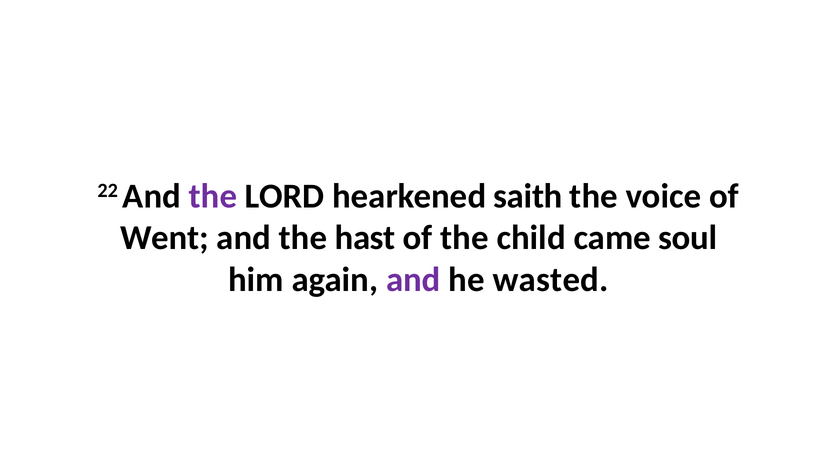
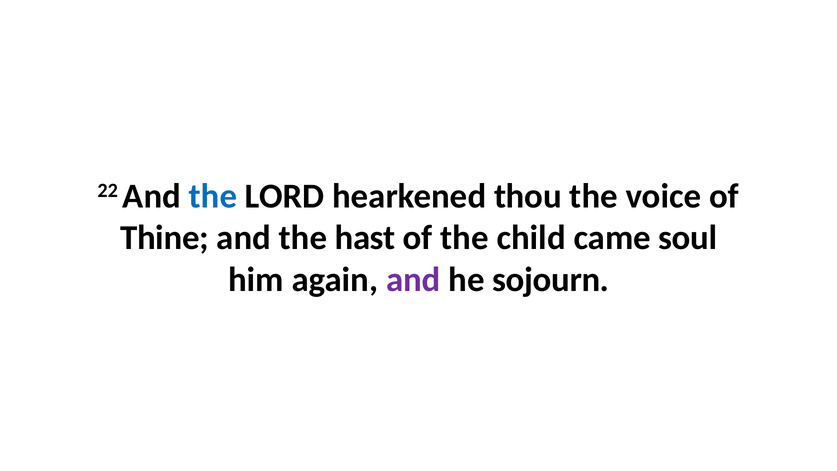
the at (213, 196) colour: purple -> blue
saith: saith -> thou
Went: Went -> Thine
wasted: wasted -> sojourn
